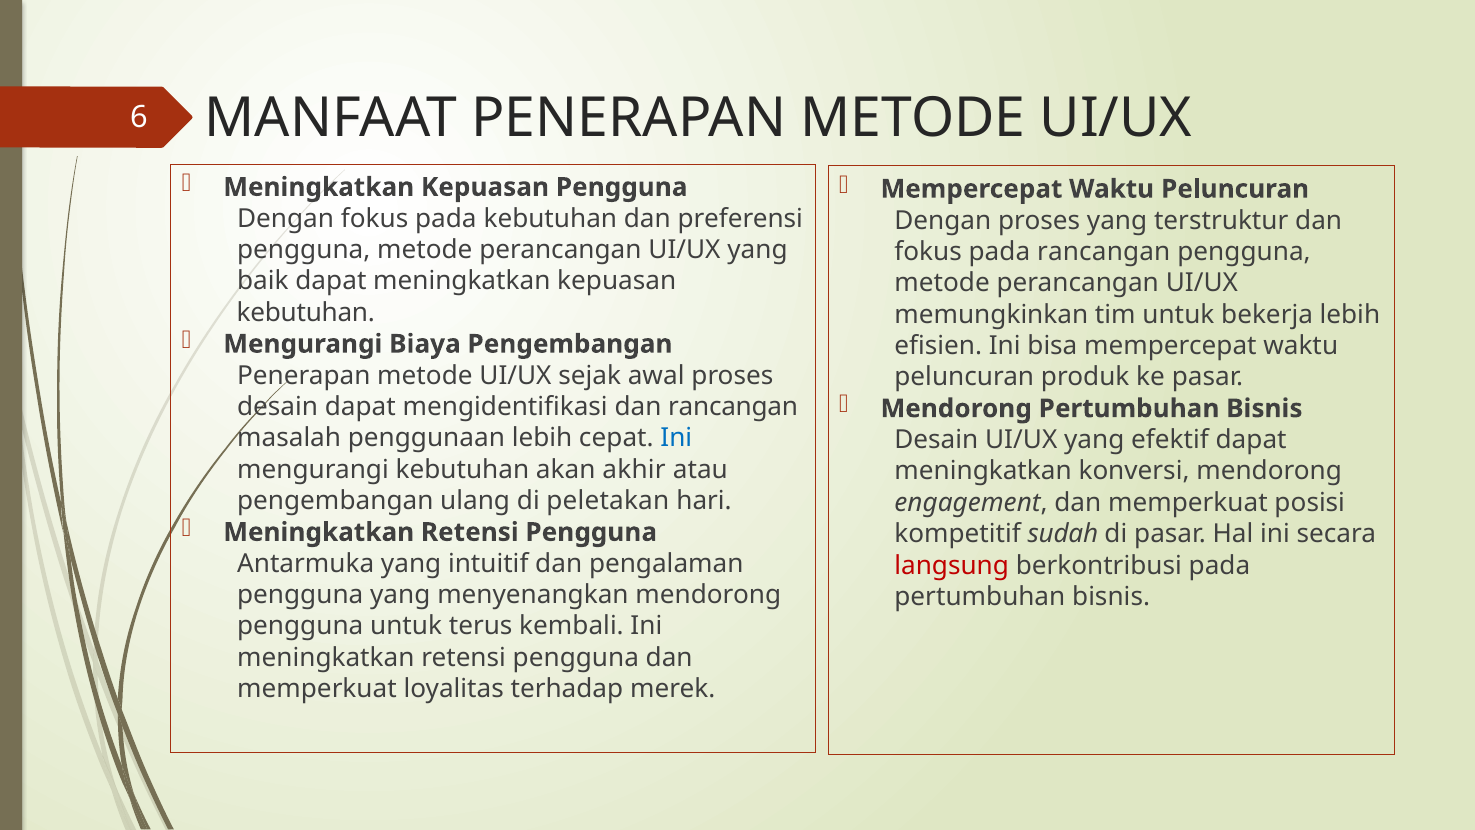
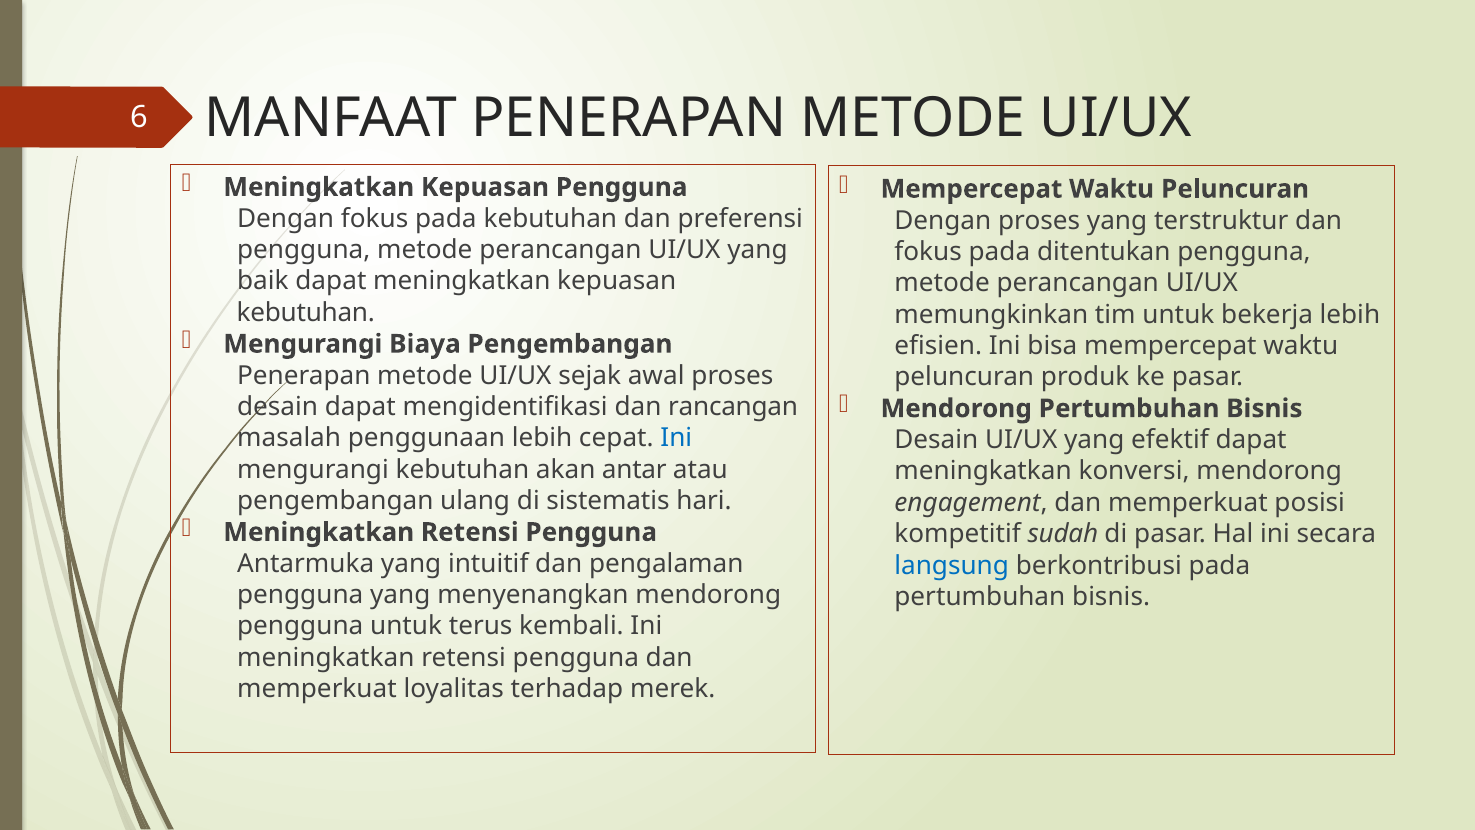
pada rancangan: rancangan -> ditentukan
akhir: akhir -> antar
peletakan: peletakan -> sistematis
langsung colour: red -> blue
